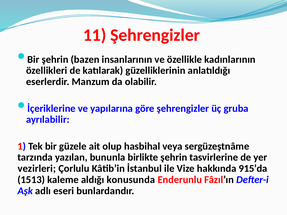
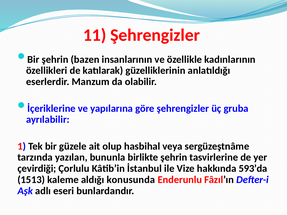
vezirleri: vezirleri -> çevirdiği
915’da: 915’da -> 593’da
